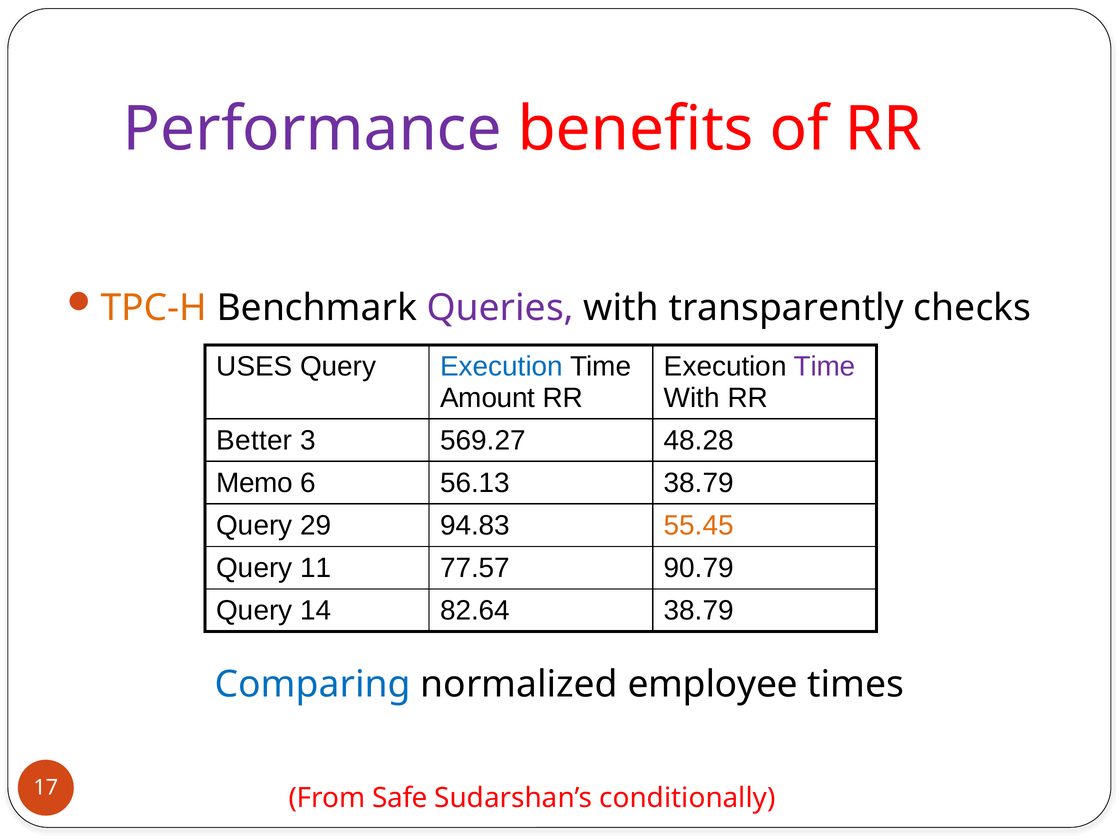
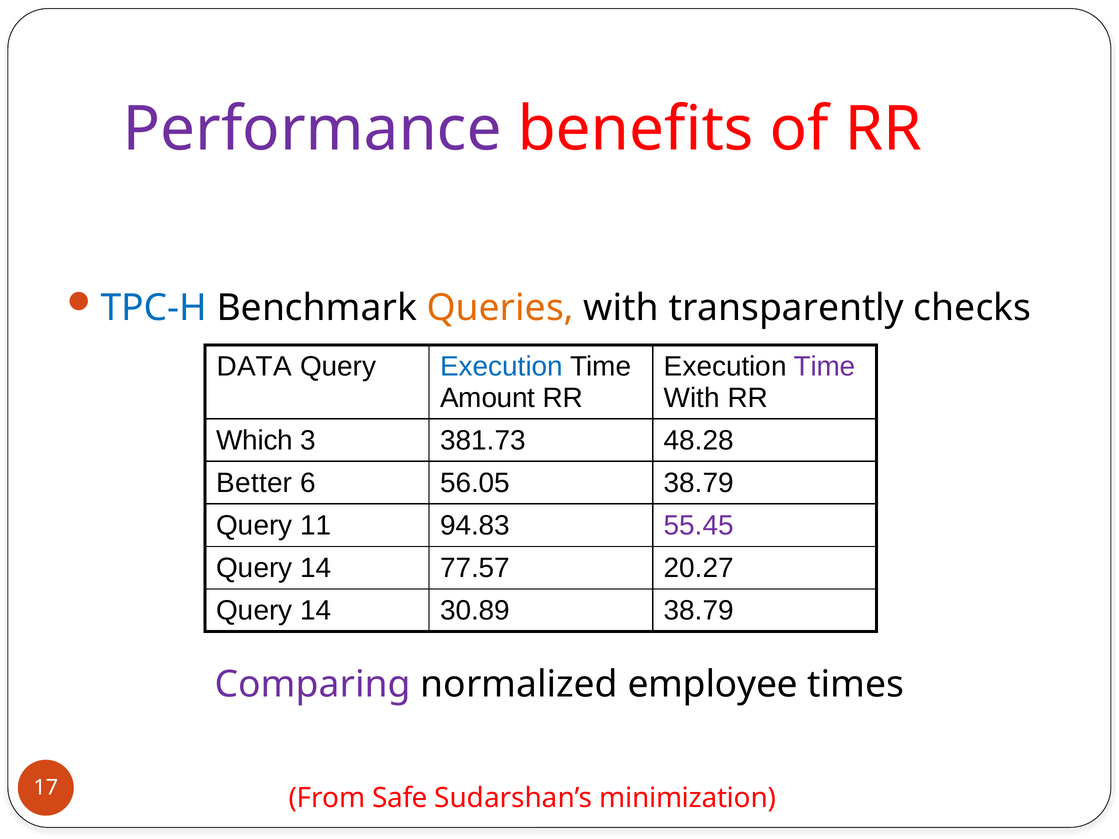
TPC-H colour: orange -> blue
Queries colour: purple -> orange
USES: USES -> DATA
Better: Better -> Which
569.27: 569.27 -> 381.73
Memo: Memo -> Better
56.13: 56.13 -> 56.05
29: 29 -> 11
55.45 colour: orange -> purple
11 at (316, 568): 11 -> 14
90.79: 90.79 -> 20.27
82.64: 82.64 -> 30.89
Comparing colour: blue -> purple
conditionally: conditionally -> minimization
